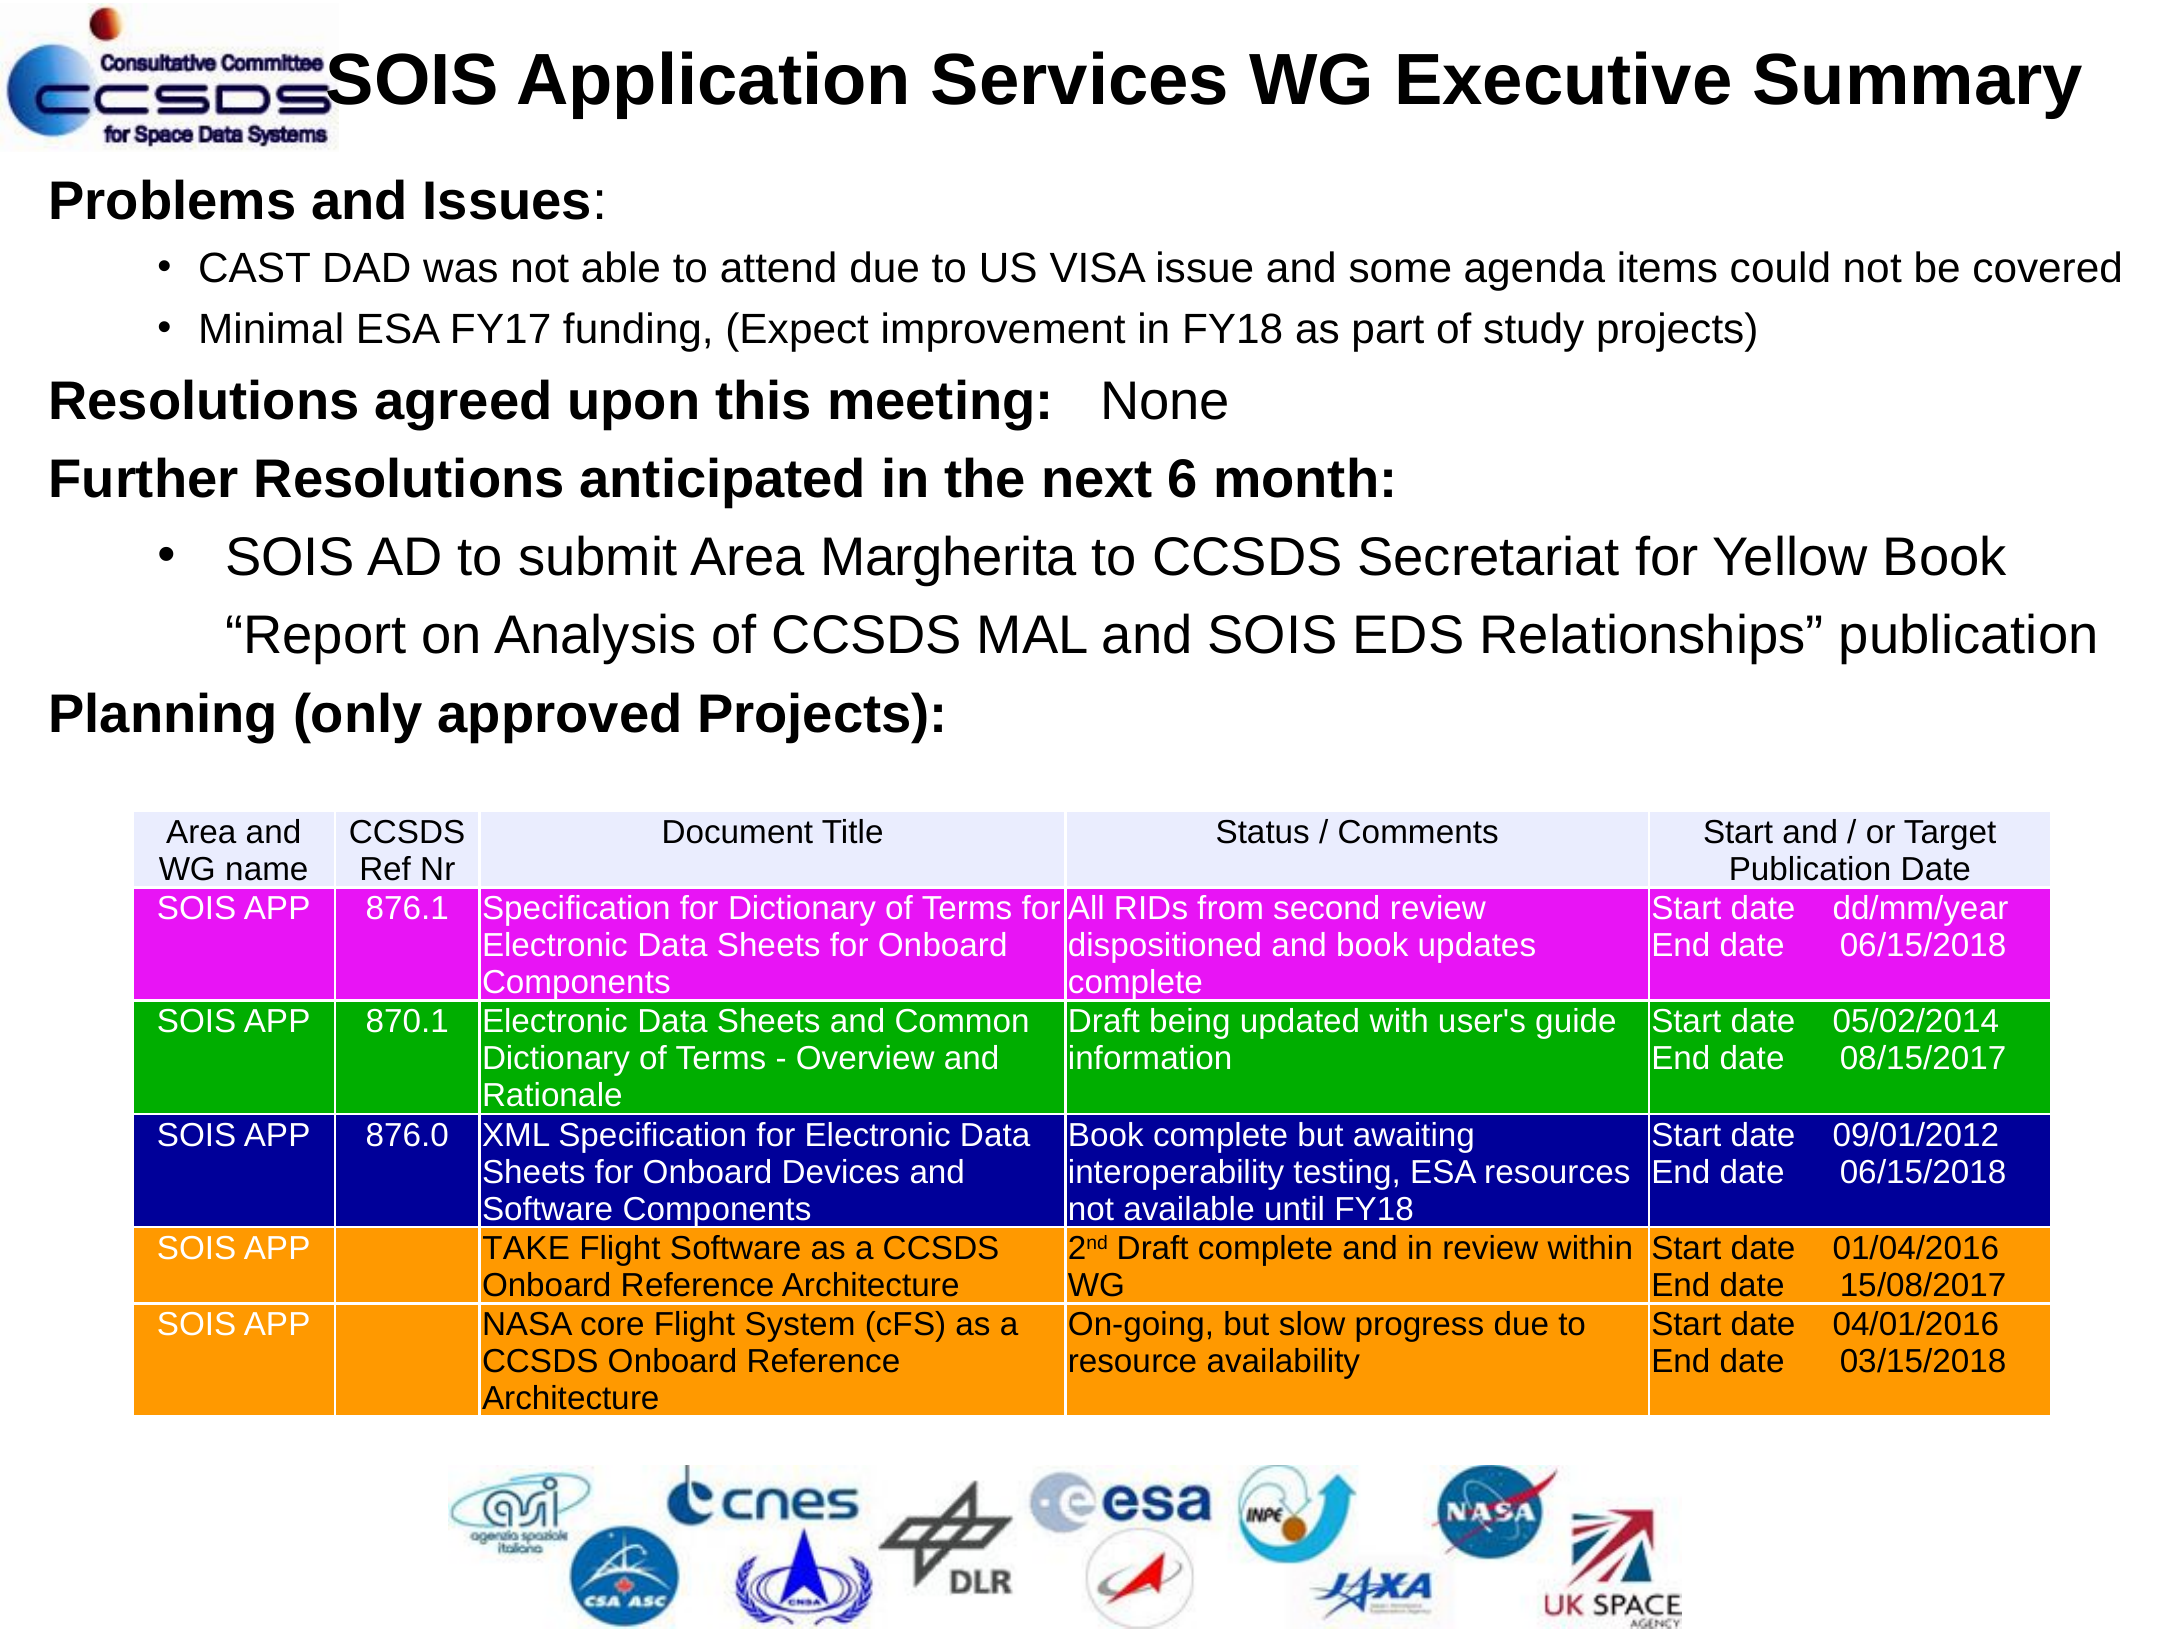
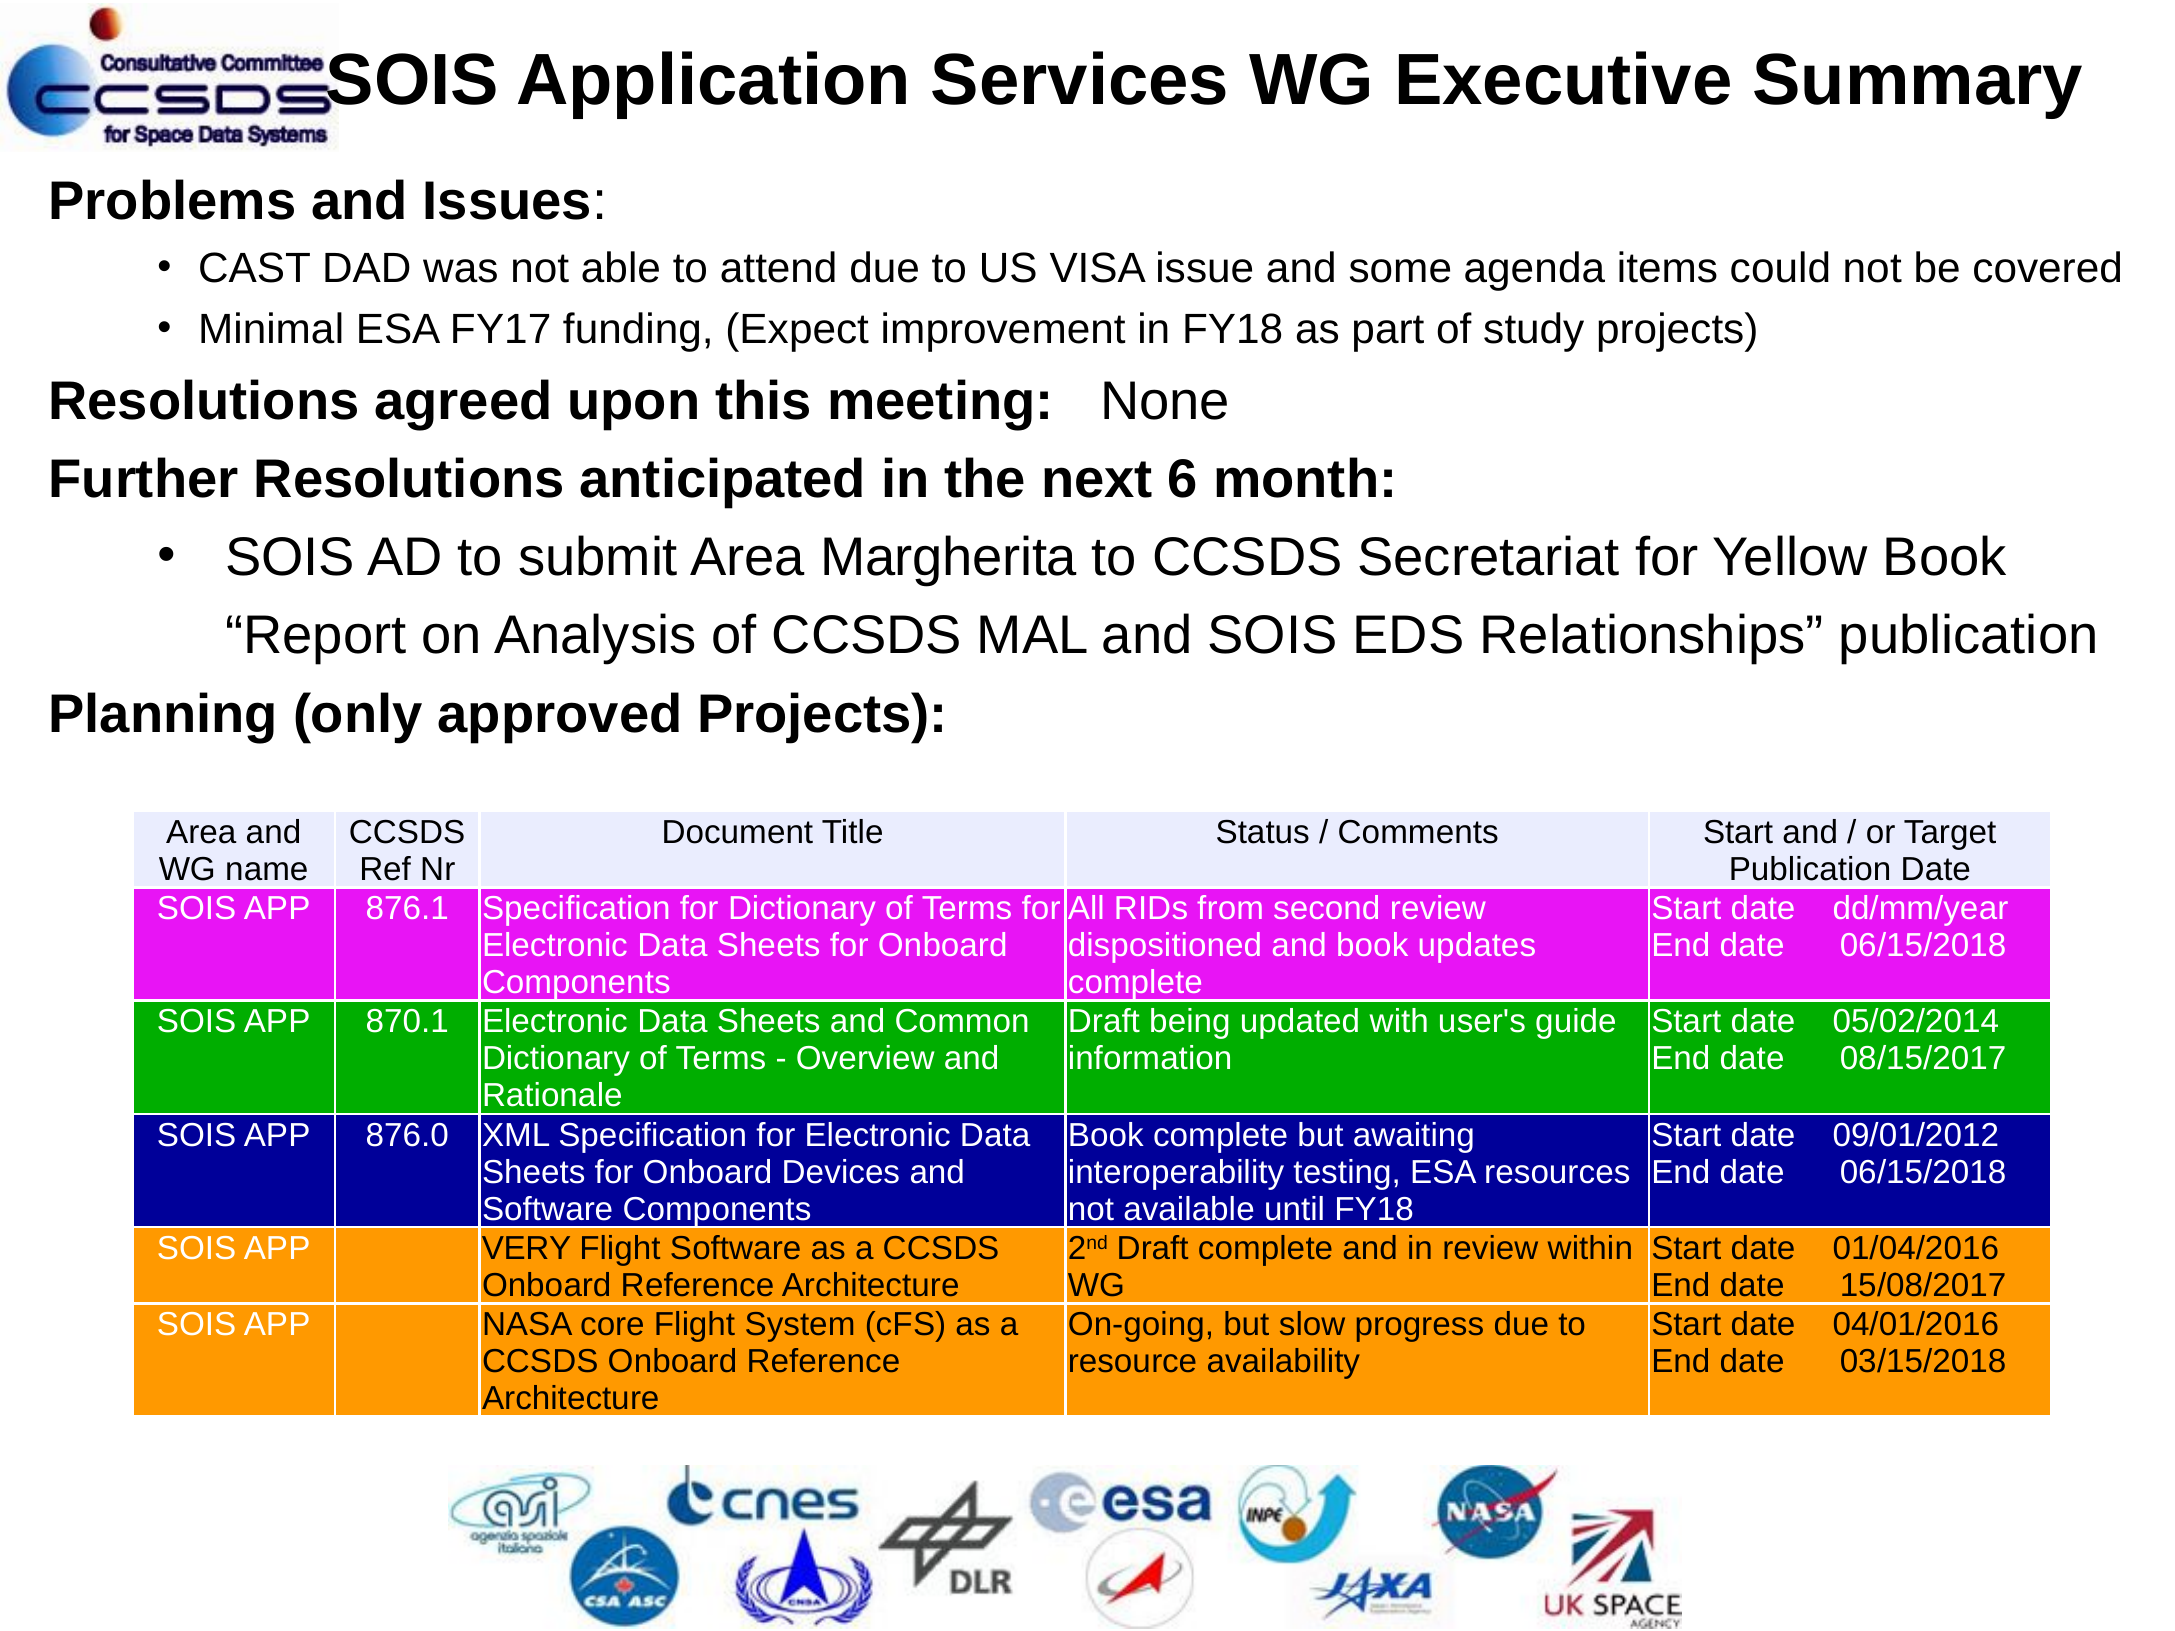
TAKE: TAKE -> VERY
